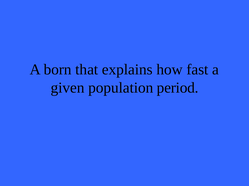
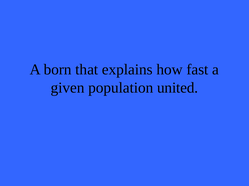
period: period -> united
